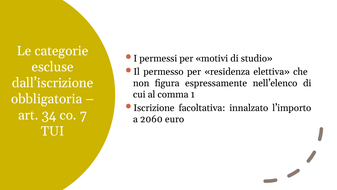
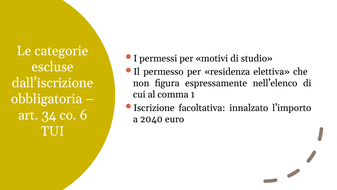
7: 7 -> 6
2060: 2060 -> 2040
